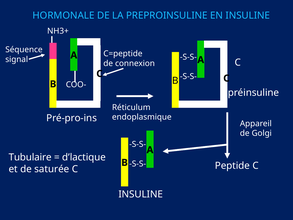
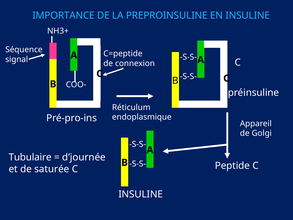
HORMONALE: HORMONALE -> IMPORTANCE
d’lactique: d’lactique -> d’journée
